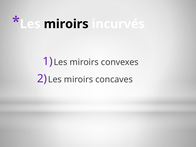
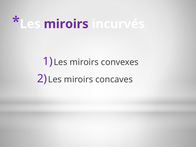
miroirs at (66, 24) colour: black -> purple
